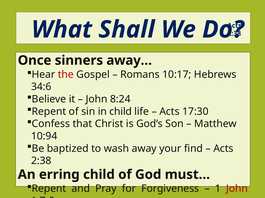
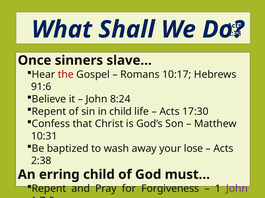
away…: away… -> slave…
34:6: 34:6 -> 91:6
10:94: 10:94 -> 10:31
find: find -> lose
John at (237, 189) colour: red -> purple
